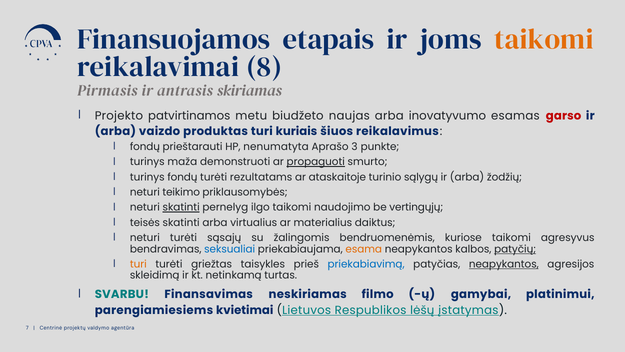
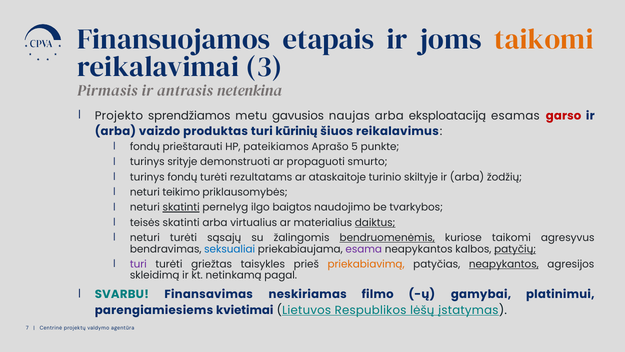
8: 8 -> 3
skiriamas: skiriamas -> netenkina
patvirtinamos: patvirtinamos -> sprendžiamos
biudžeto: biudžeto -> gavusios
inovatyvumo: inovatyvumo -> eksploataciją
kuriais: kuriais -> kūrinių
nenumatyta: nenumatyta -> pateikiamos
3: 3 -> 5
maža: maža -> srityje
propaguoti underline: present -> none
sąlygų: sąlygų -> skiltyje
ilgo taikomi: taikomi -> baigtos
vertingųjų: vertingųjų -> tvarkybos
daiktus underline: none -> present
bendruomenėmis underline: none -> present
esama colour: orange -> purple
turi at (138, 264) colour: orange -> purple
priekabiavimą colour: blue -> orange
turtas: turtas -> pagal
